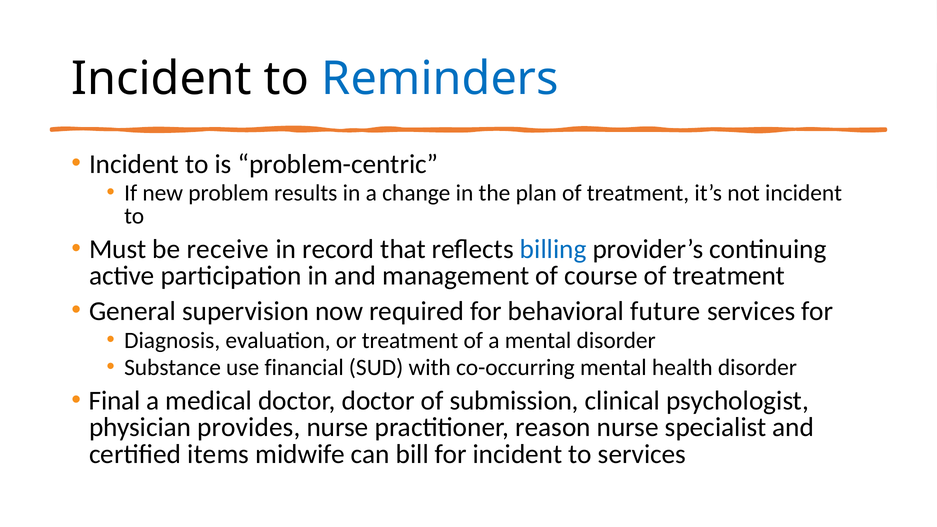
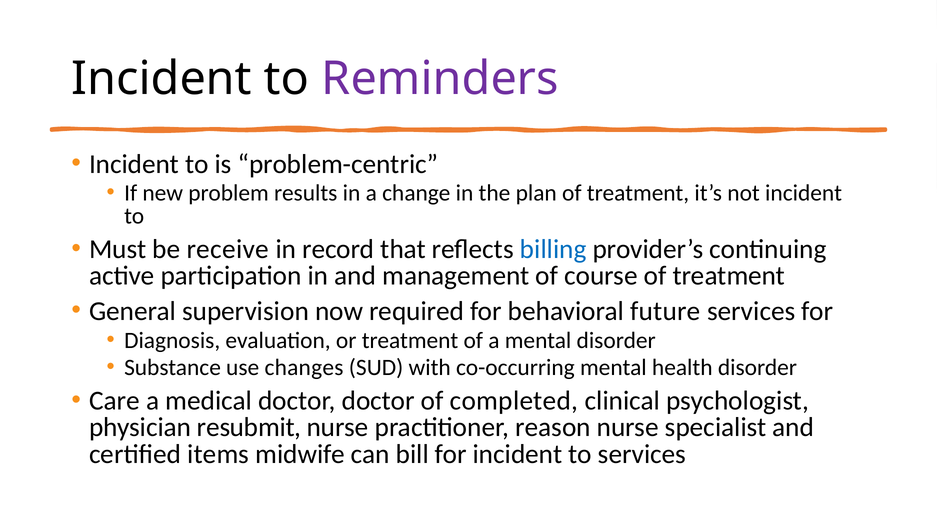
Reminders colour: blue -> purple
financial: financial -> changes
Final: Final -> Care
submission: submission -> completed
provides: provides -> resubmit
